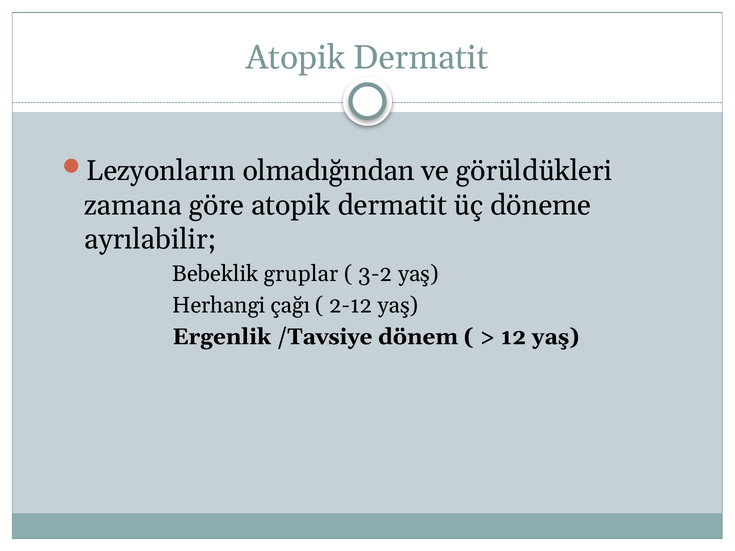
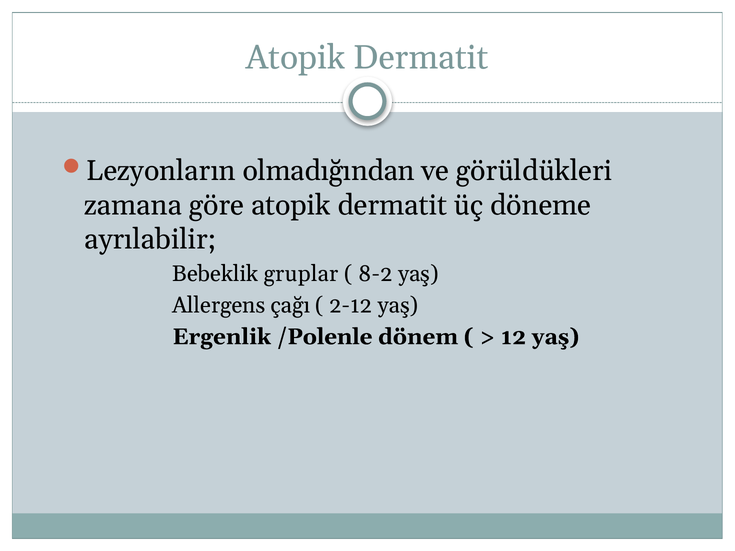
3-2: 3-2 -> 8-2
Herhangi: Herhangi -> Allergens
/Tavsiye: /Tavsiye -> /Polenle
